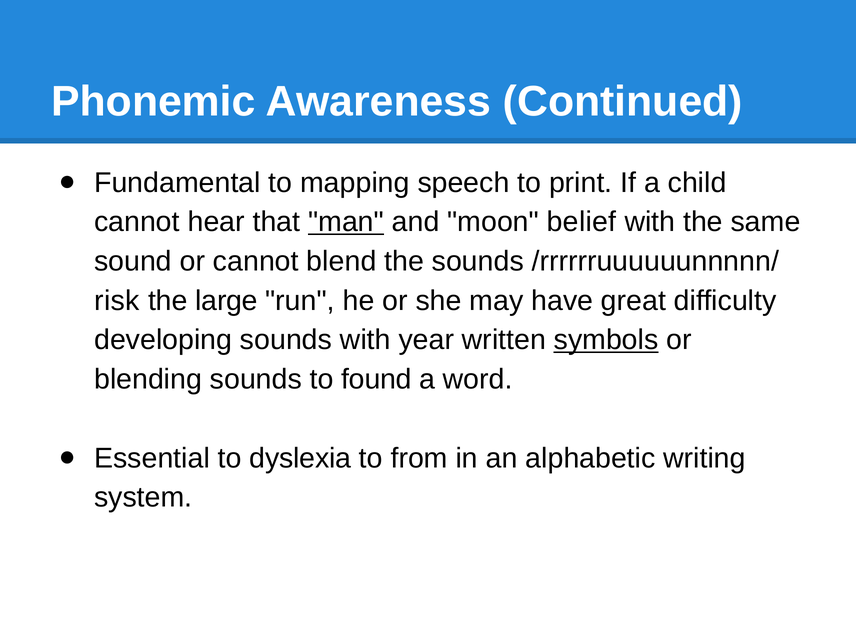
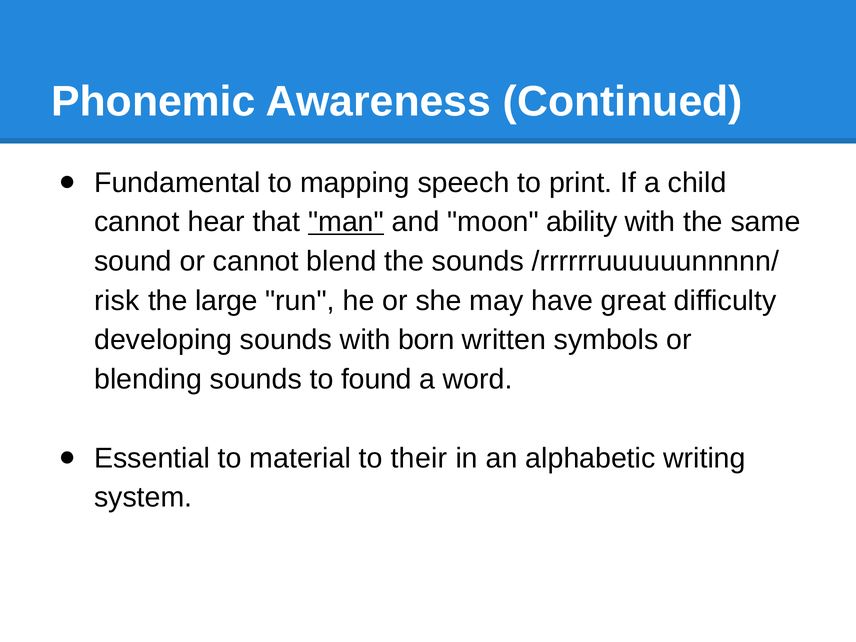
belief: belief -> ability
year: year -> born
symbols underline: present -> none
dyslexia: dyslexia -> material
from: from -> their
